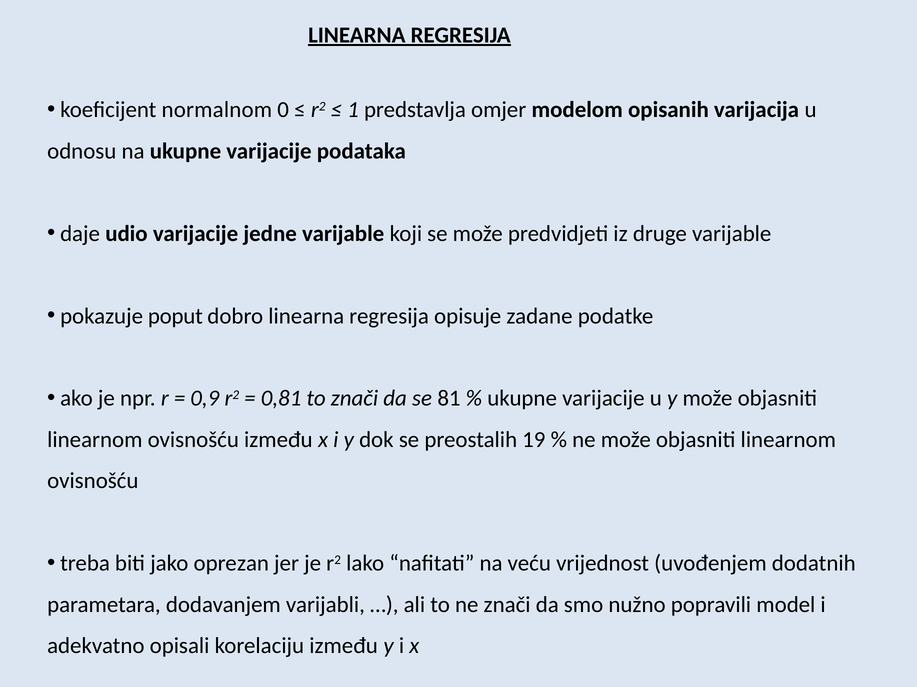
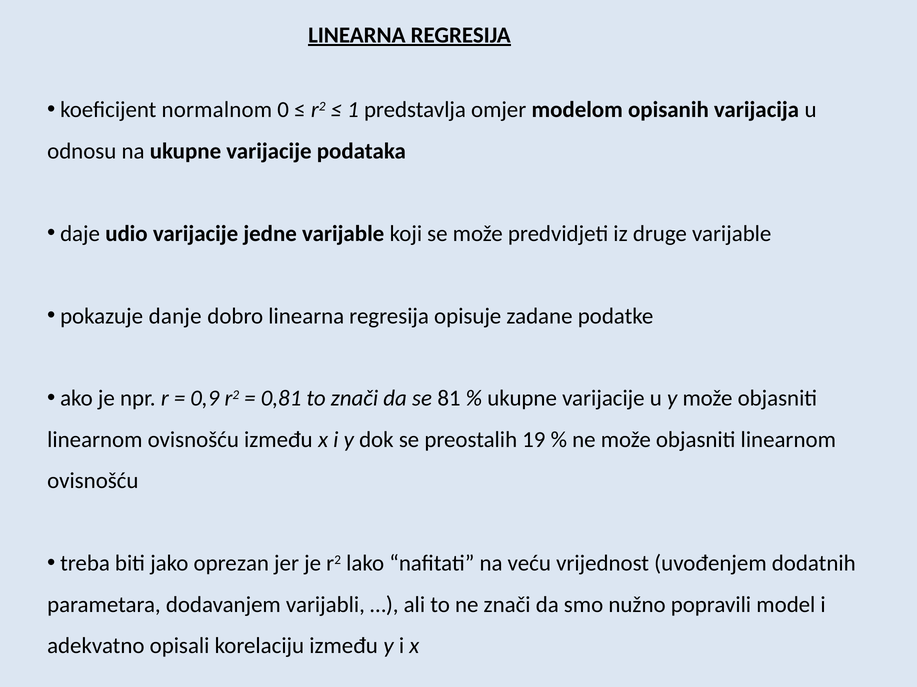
poput: poput -> danje
